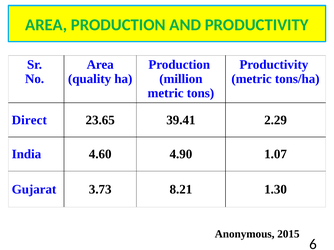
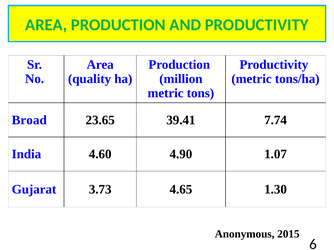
Direct: Direct -> Broad
2.29: 2.29 -> 7.74
8.21: 8.21 -> 4.65
